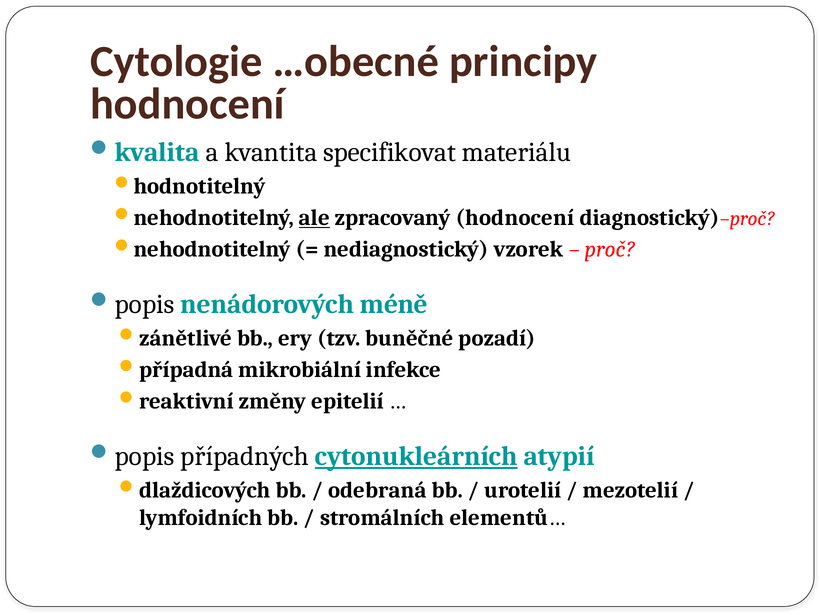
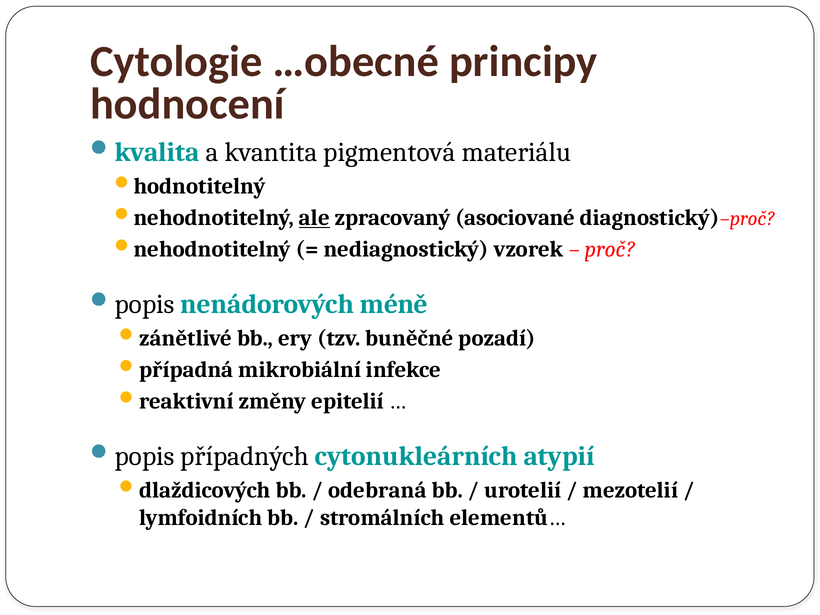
specifikovat: specifikovat -> pigmentová
zpracovaný hodnocení: hodnocení -> asociované
cytonukleárních underline: present -> none
